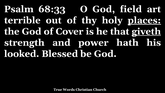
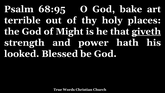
68:33: 68:33 -> 68:95
field: field -> bake
places underline: present -> none
Cover: Cover -> Might
